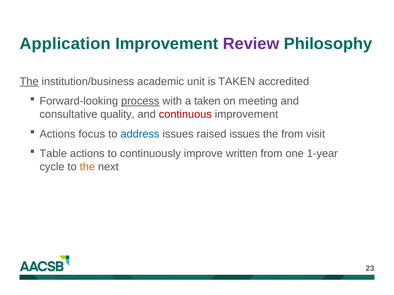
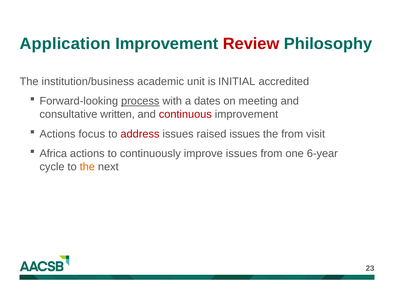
Review colour: purple -> red
The at (29, 82) underline: present -> none
is TAKEN: TAKEN -> INITIAL
a taken: taken -> dates
quality: quality -> written
address colour: blue -> red
Table: Table -> Africa
improve written: written -> issues
1-year: 1-year -> 6-year
